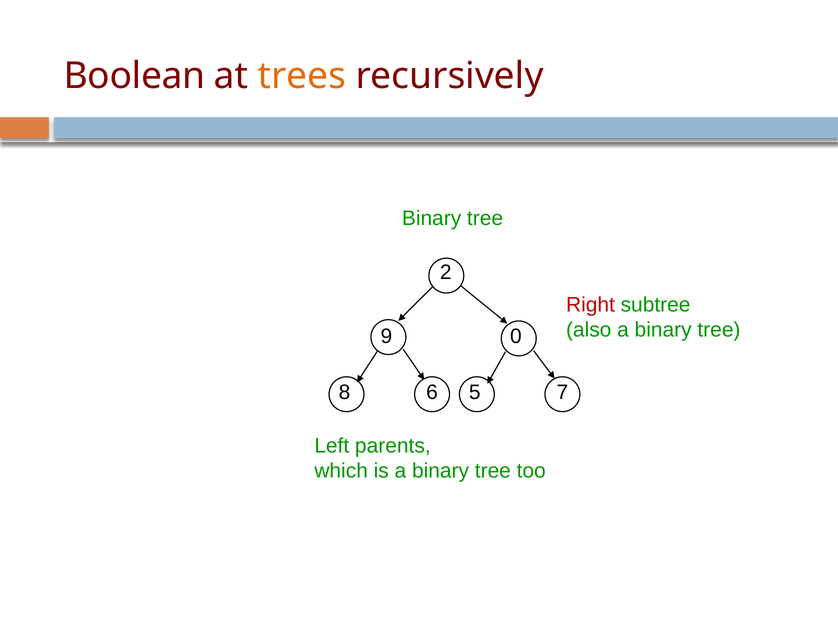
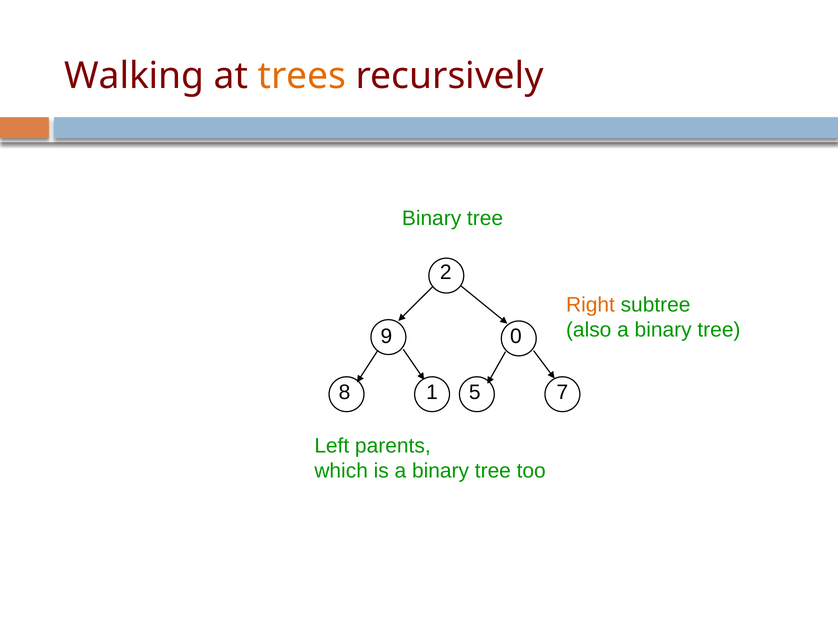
Boolean: Boolean -> Walking
Right colour: red -> orange
6: 6 -> 1
